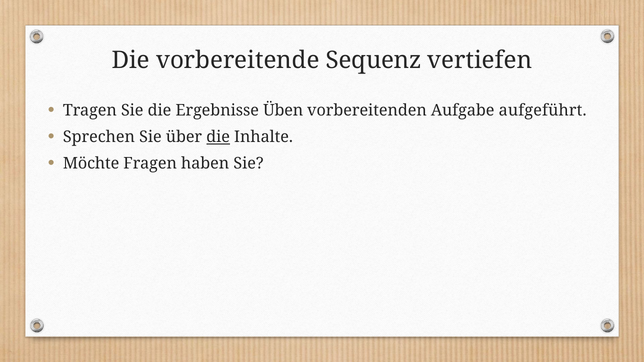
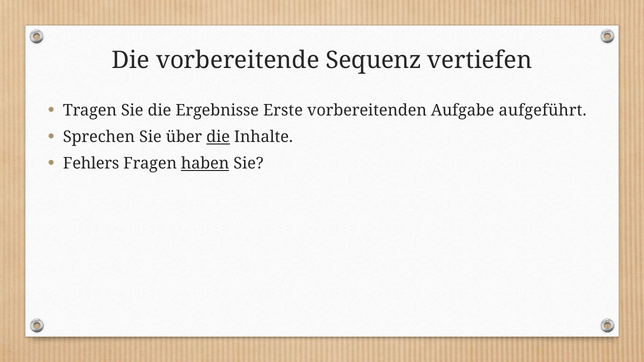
Üben: Üben -> Erste
Möchte: Möchte -> Fehlers
haben underline: none -> present
